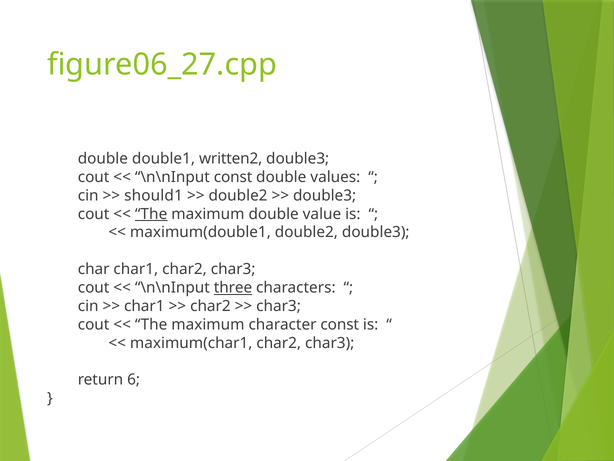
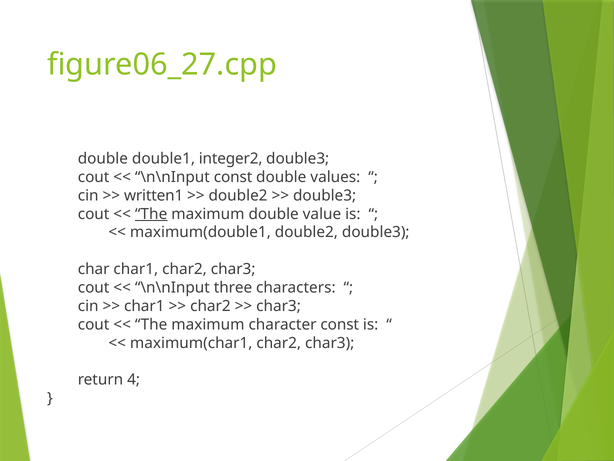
written2: written2 -> integer2
should1: should1 -> written1
three underline: present -> none
6: 6 -> 4
